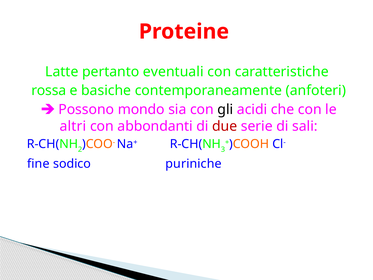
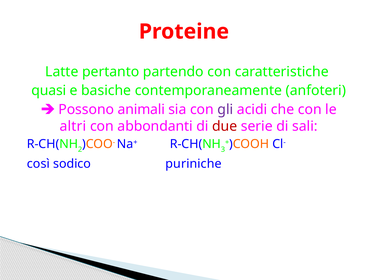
eventuali: eventuali -> partendo
rossa: rossa -> quasi
mondo: mondo -> animali
gli colour: black -> purple
fine: fine -> così
